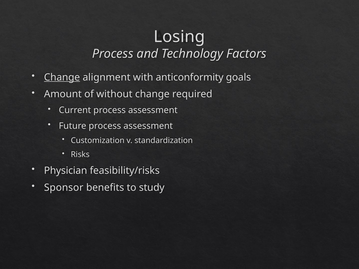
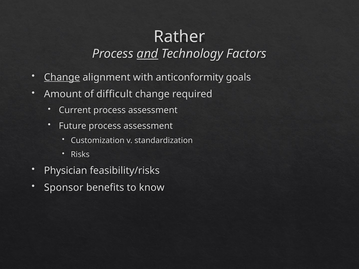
Losing: Losing -> Rather
and underline: none -> present
without: without -> difficult
study: study -> know
